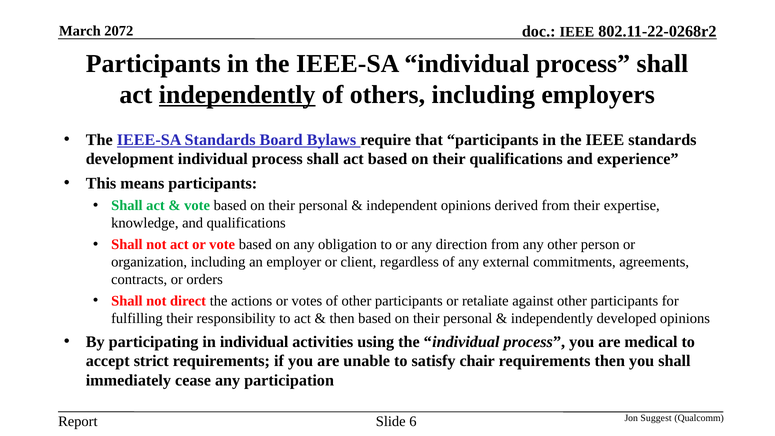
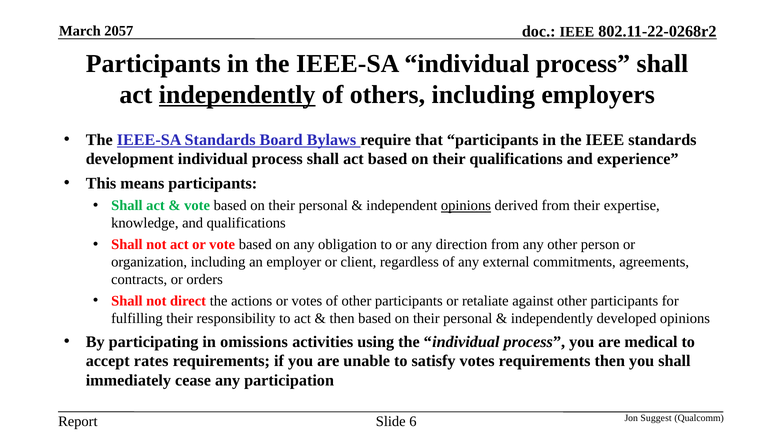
2072: 2072 -> 2057
opinions at (466, 206) underline: none -> present
in individual: individual -> omissions
strict: strict -> rates
satisfy chair: chair -> votes
